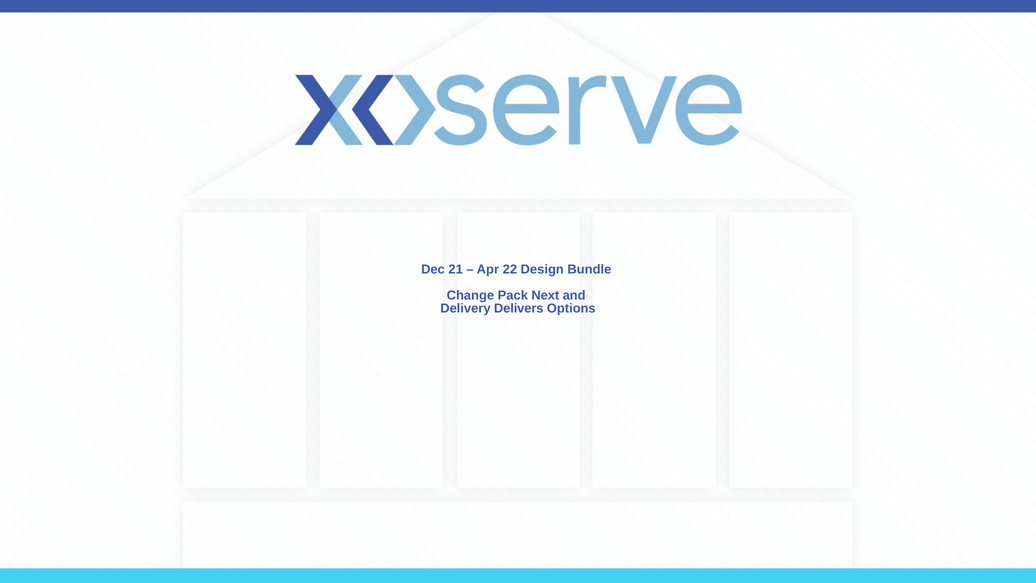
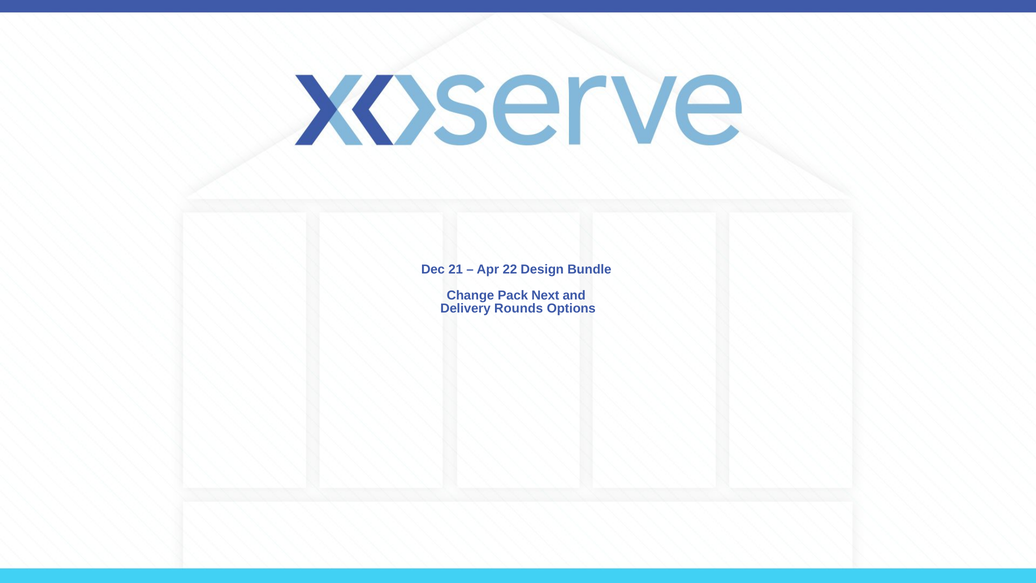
Delivers: Delivers -> Rounds
